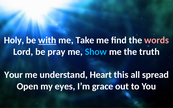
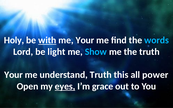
me Take: Take -> Your
words colour: pink -> light blue
pray: pray -> light
understand Heart: Heart -> Truth
spread: spread -> power
eyes underline: none -> present
